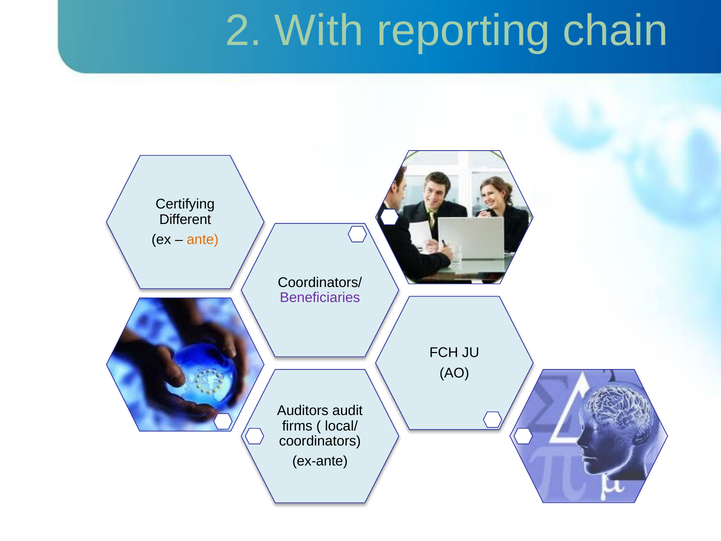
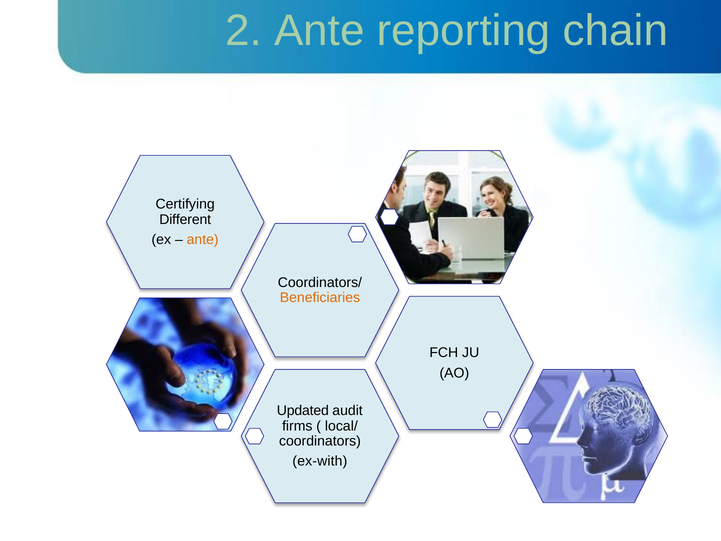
2 With: With -> Ante
Beneficiaries colour: purple -> orange
Auditors: Auditors -> Updated
ex-ante: ex-ante -> ex-with
